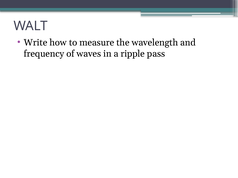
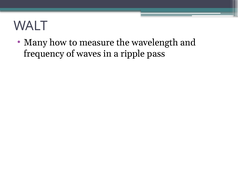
Write: Write -> Many
